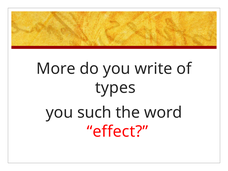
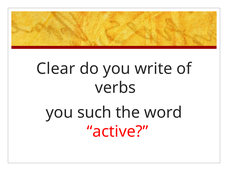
More: More -> Clear
types: types -> verbs
effect: effect -> active
